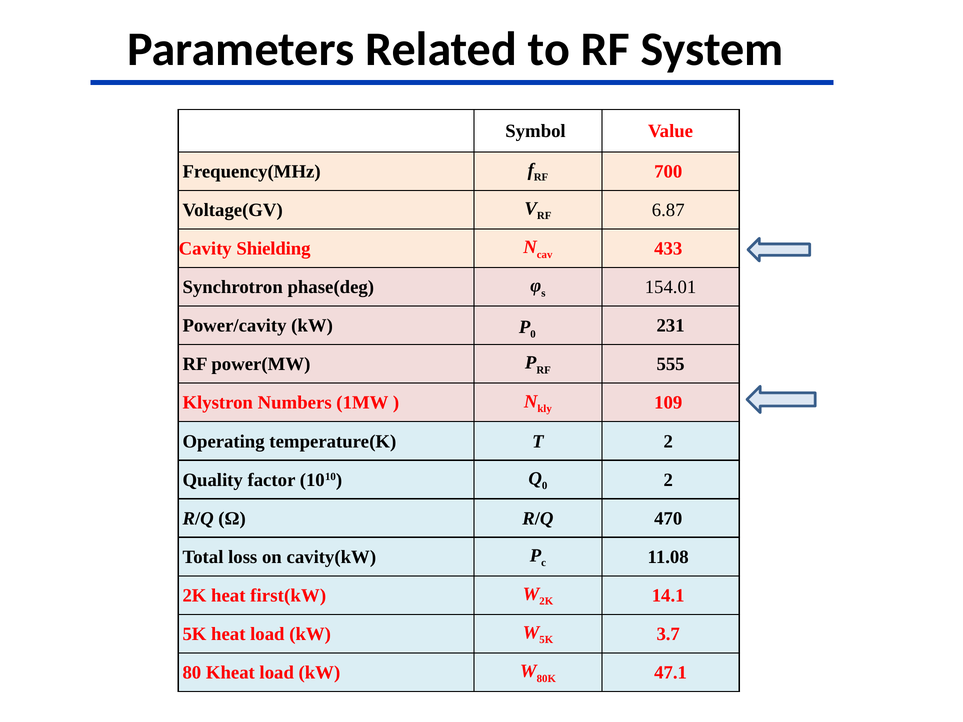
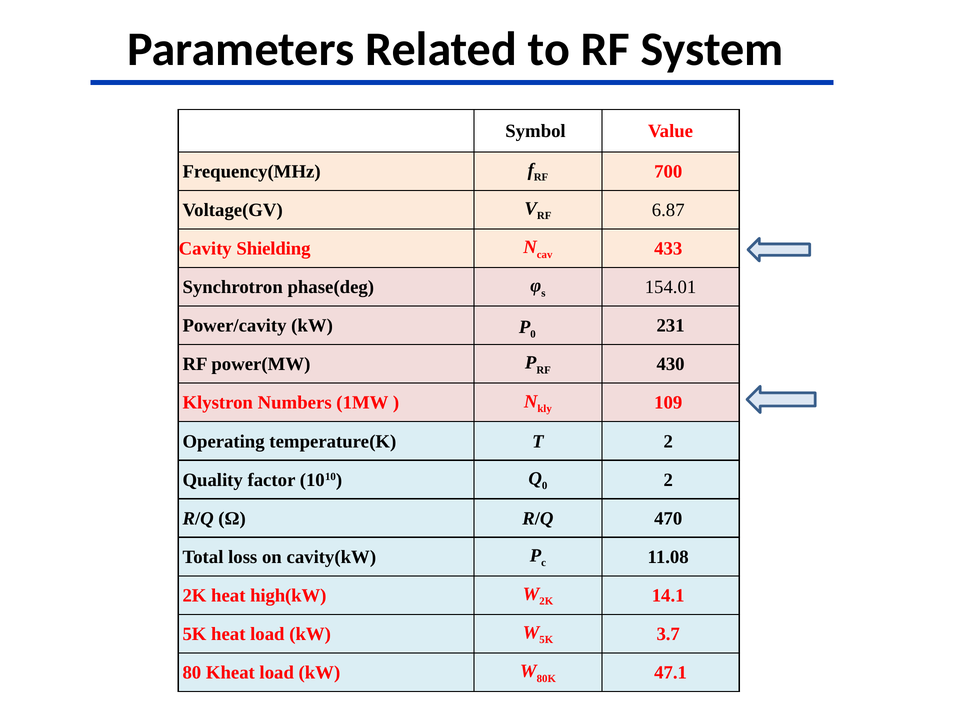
555: 555 -> 430
first(kW: first(kW -> high(kW
